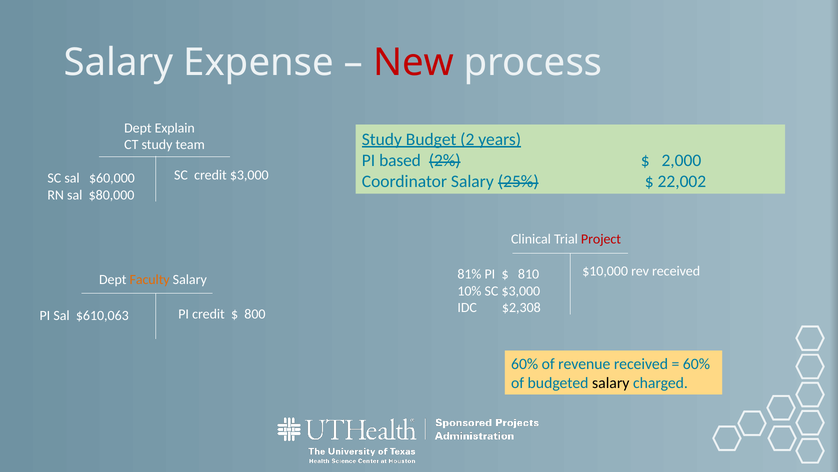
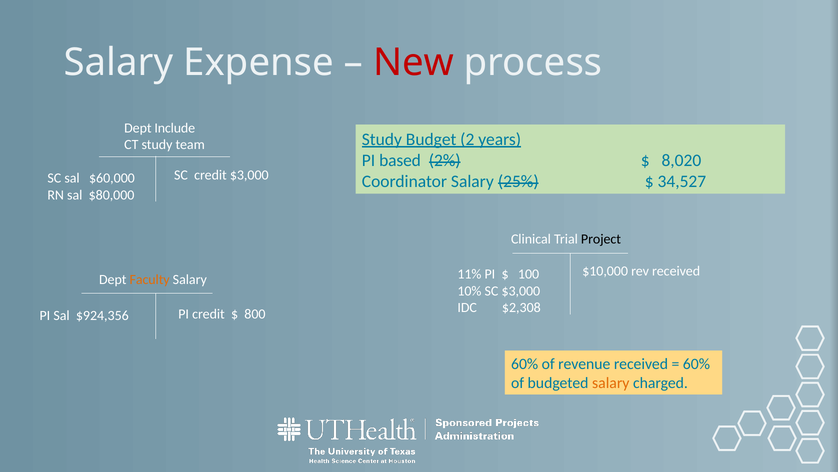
Explain: Explain -> Include
2,000: 2,000 -> 8,020
22,002: 22,002 -> 34,527
Project colour: red -> black
81%: 81% -> 11%
810: 810 -> 100
$610,063: $610,063 -> $924,356
salary at (611, 383) colour: black -> orange
